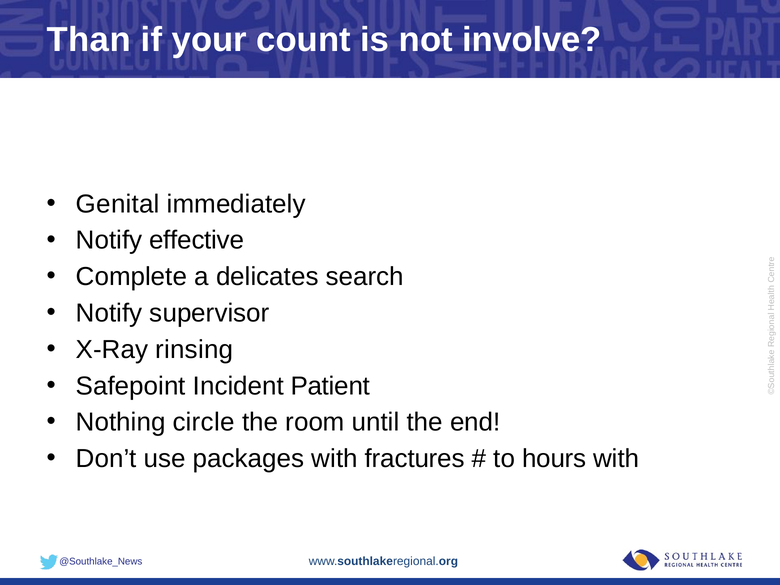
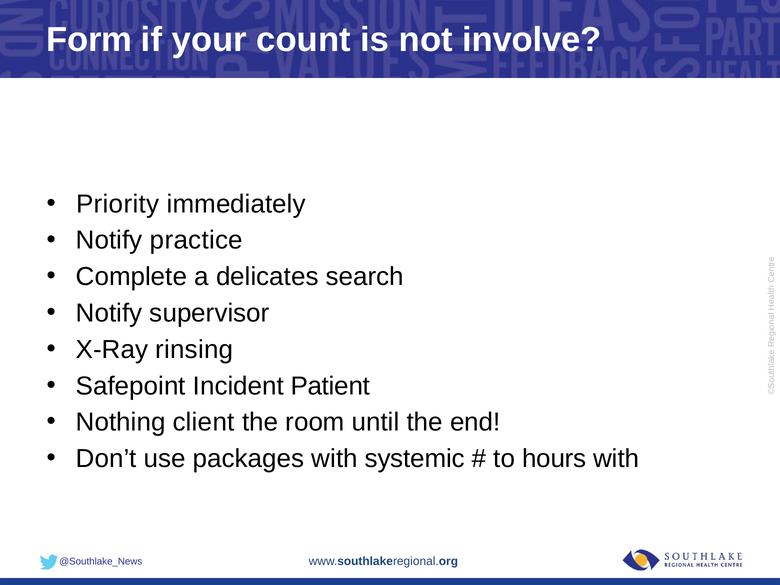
Than: Than -> Form
Genital: Genital -> Priority
effective: effective -> practice
circle: circle -> client
fractures: fractures -> systemic
